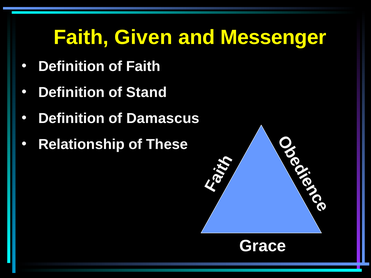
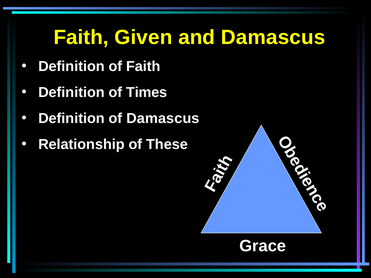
and Messenger: Messenger -> Damascus
Stand: Stand -> Times
